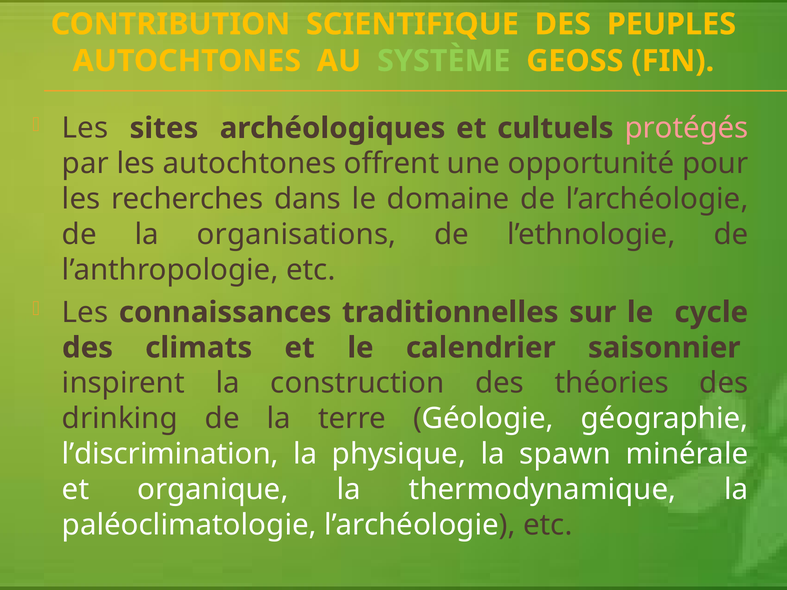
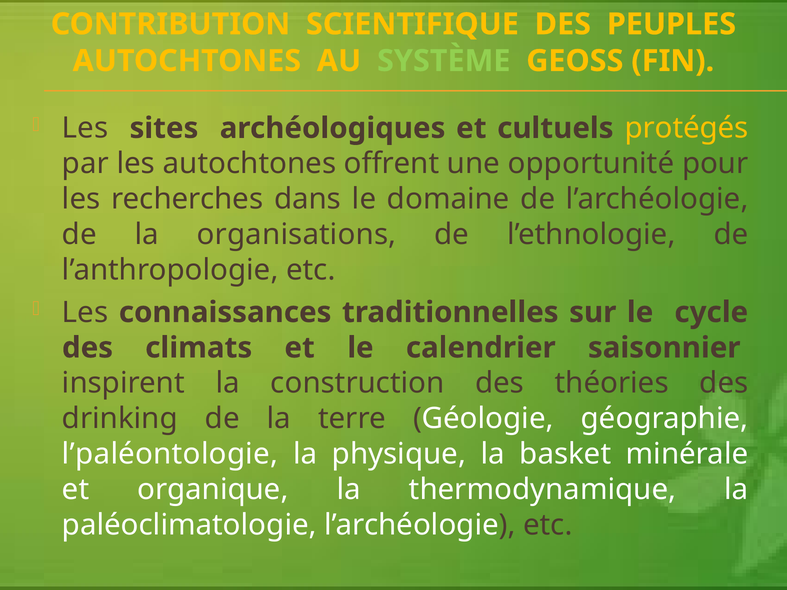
protégés colour: pink -> yellow
l’discrimination: l’discrimination -> l’paléontologie
spawn: spawn -> basket
